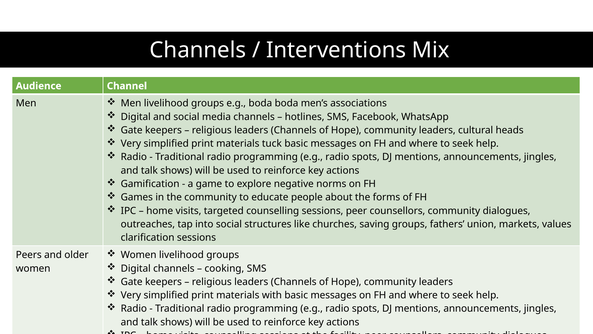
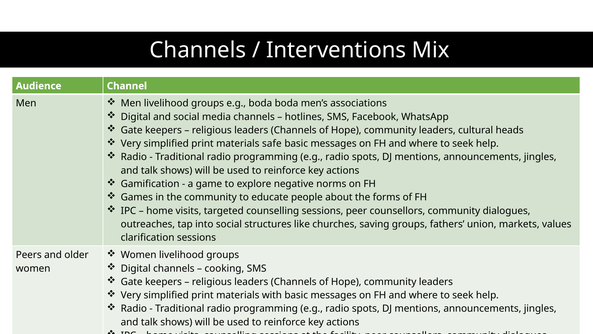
tuck: tuck -> safe
